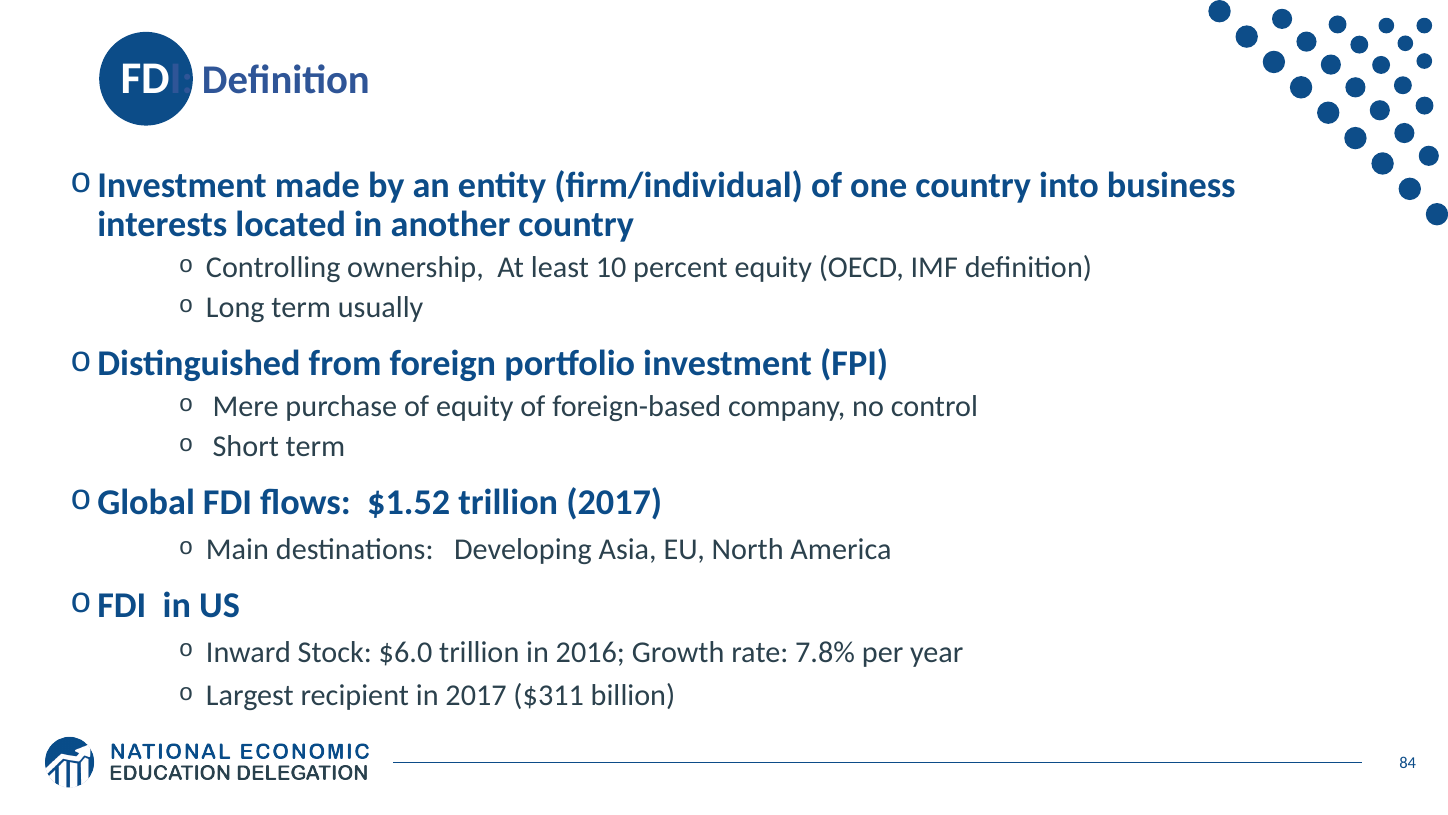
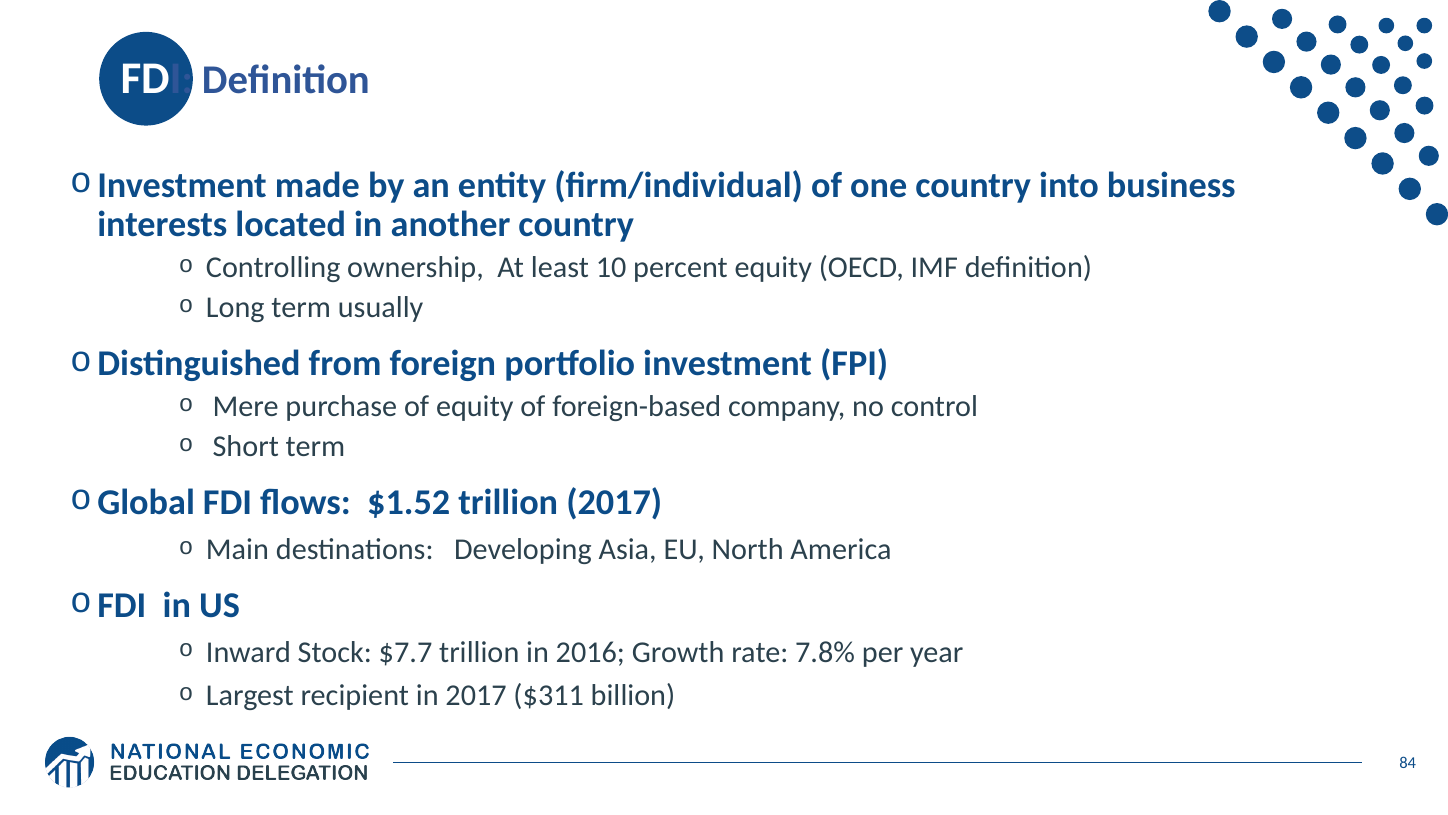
$6.0: $6.0 -> $7.7
